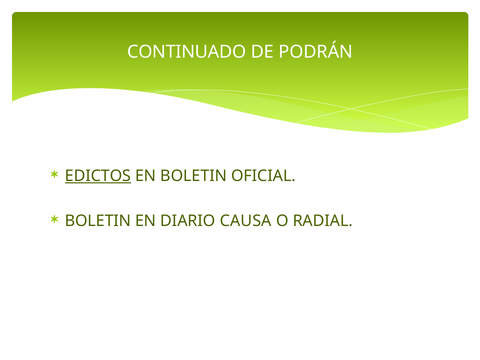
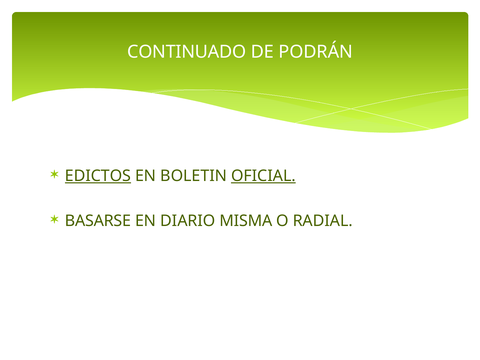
OFICIAL underline: none -> present
BOLETIN at (98, 221): BOLETIN -> BASARSE
CAUSA: CAUSA -> MISMA
